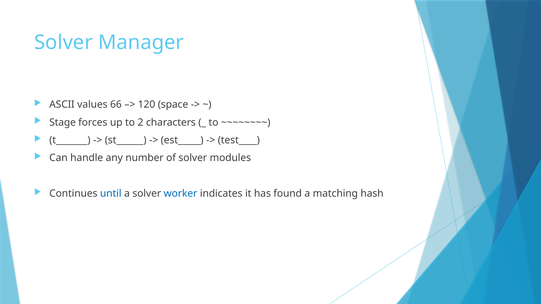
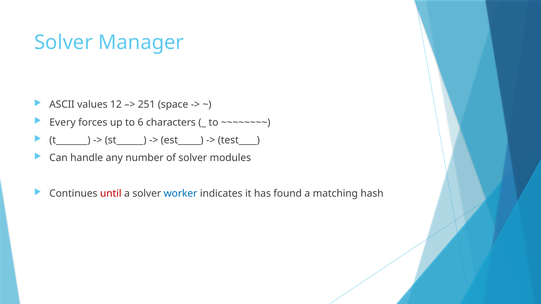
66: 66 -> 12
120: 120 -> 251
Stage: Stage -> Every
2: 2 -> 6
until colour: blue -> red
